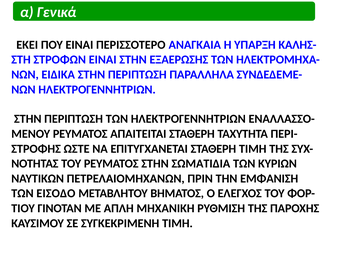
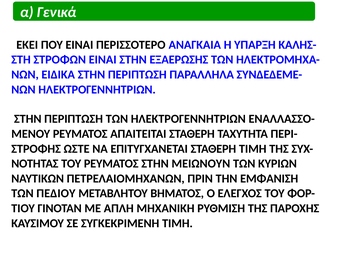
ΣΩΜΑΤΙΔΙΑ: ΣΩΜΑΤΙΔΙΑ -> ΜΕΙΩΝΟΥΝ
ΕΙΣΟΔΟ: ΕΙΣΟΔΟ -> ΠΕΔΙΟΥ
